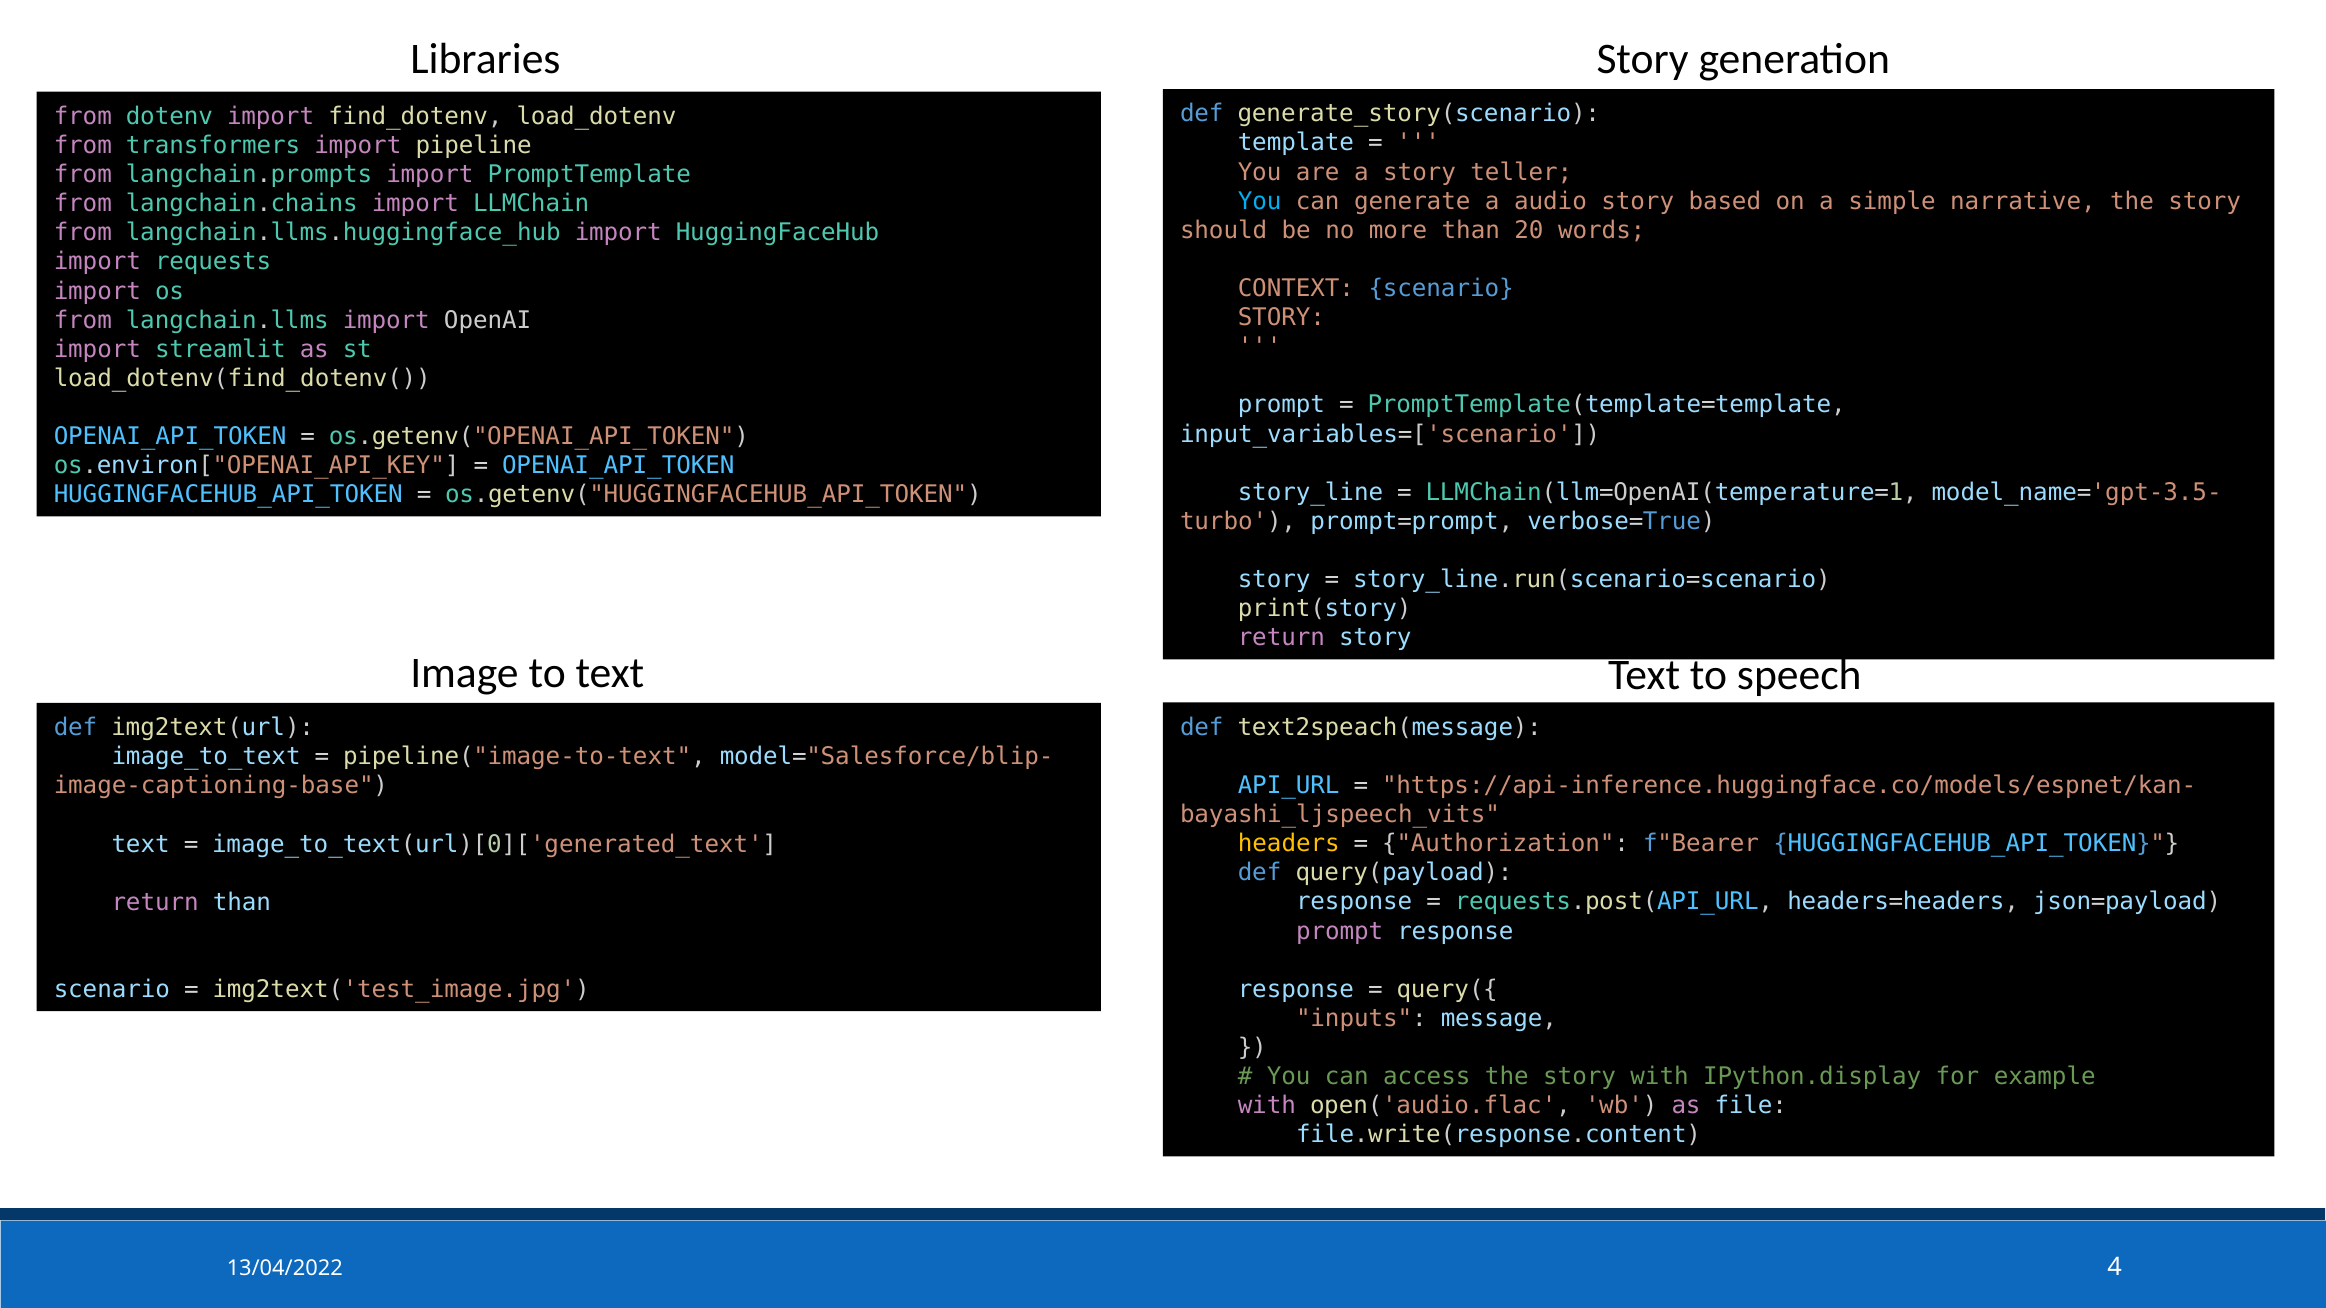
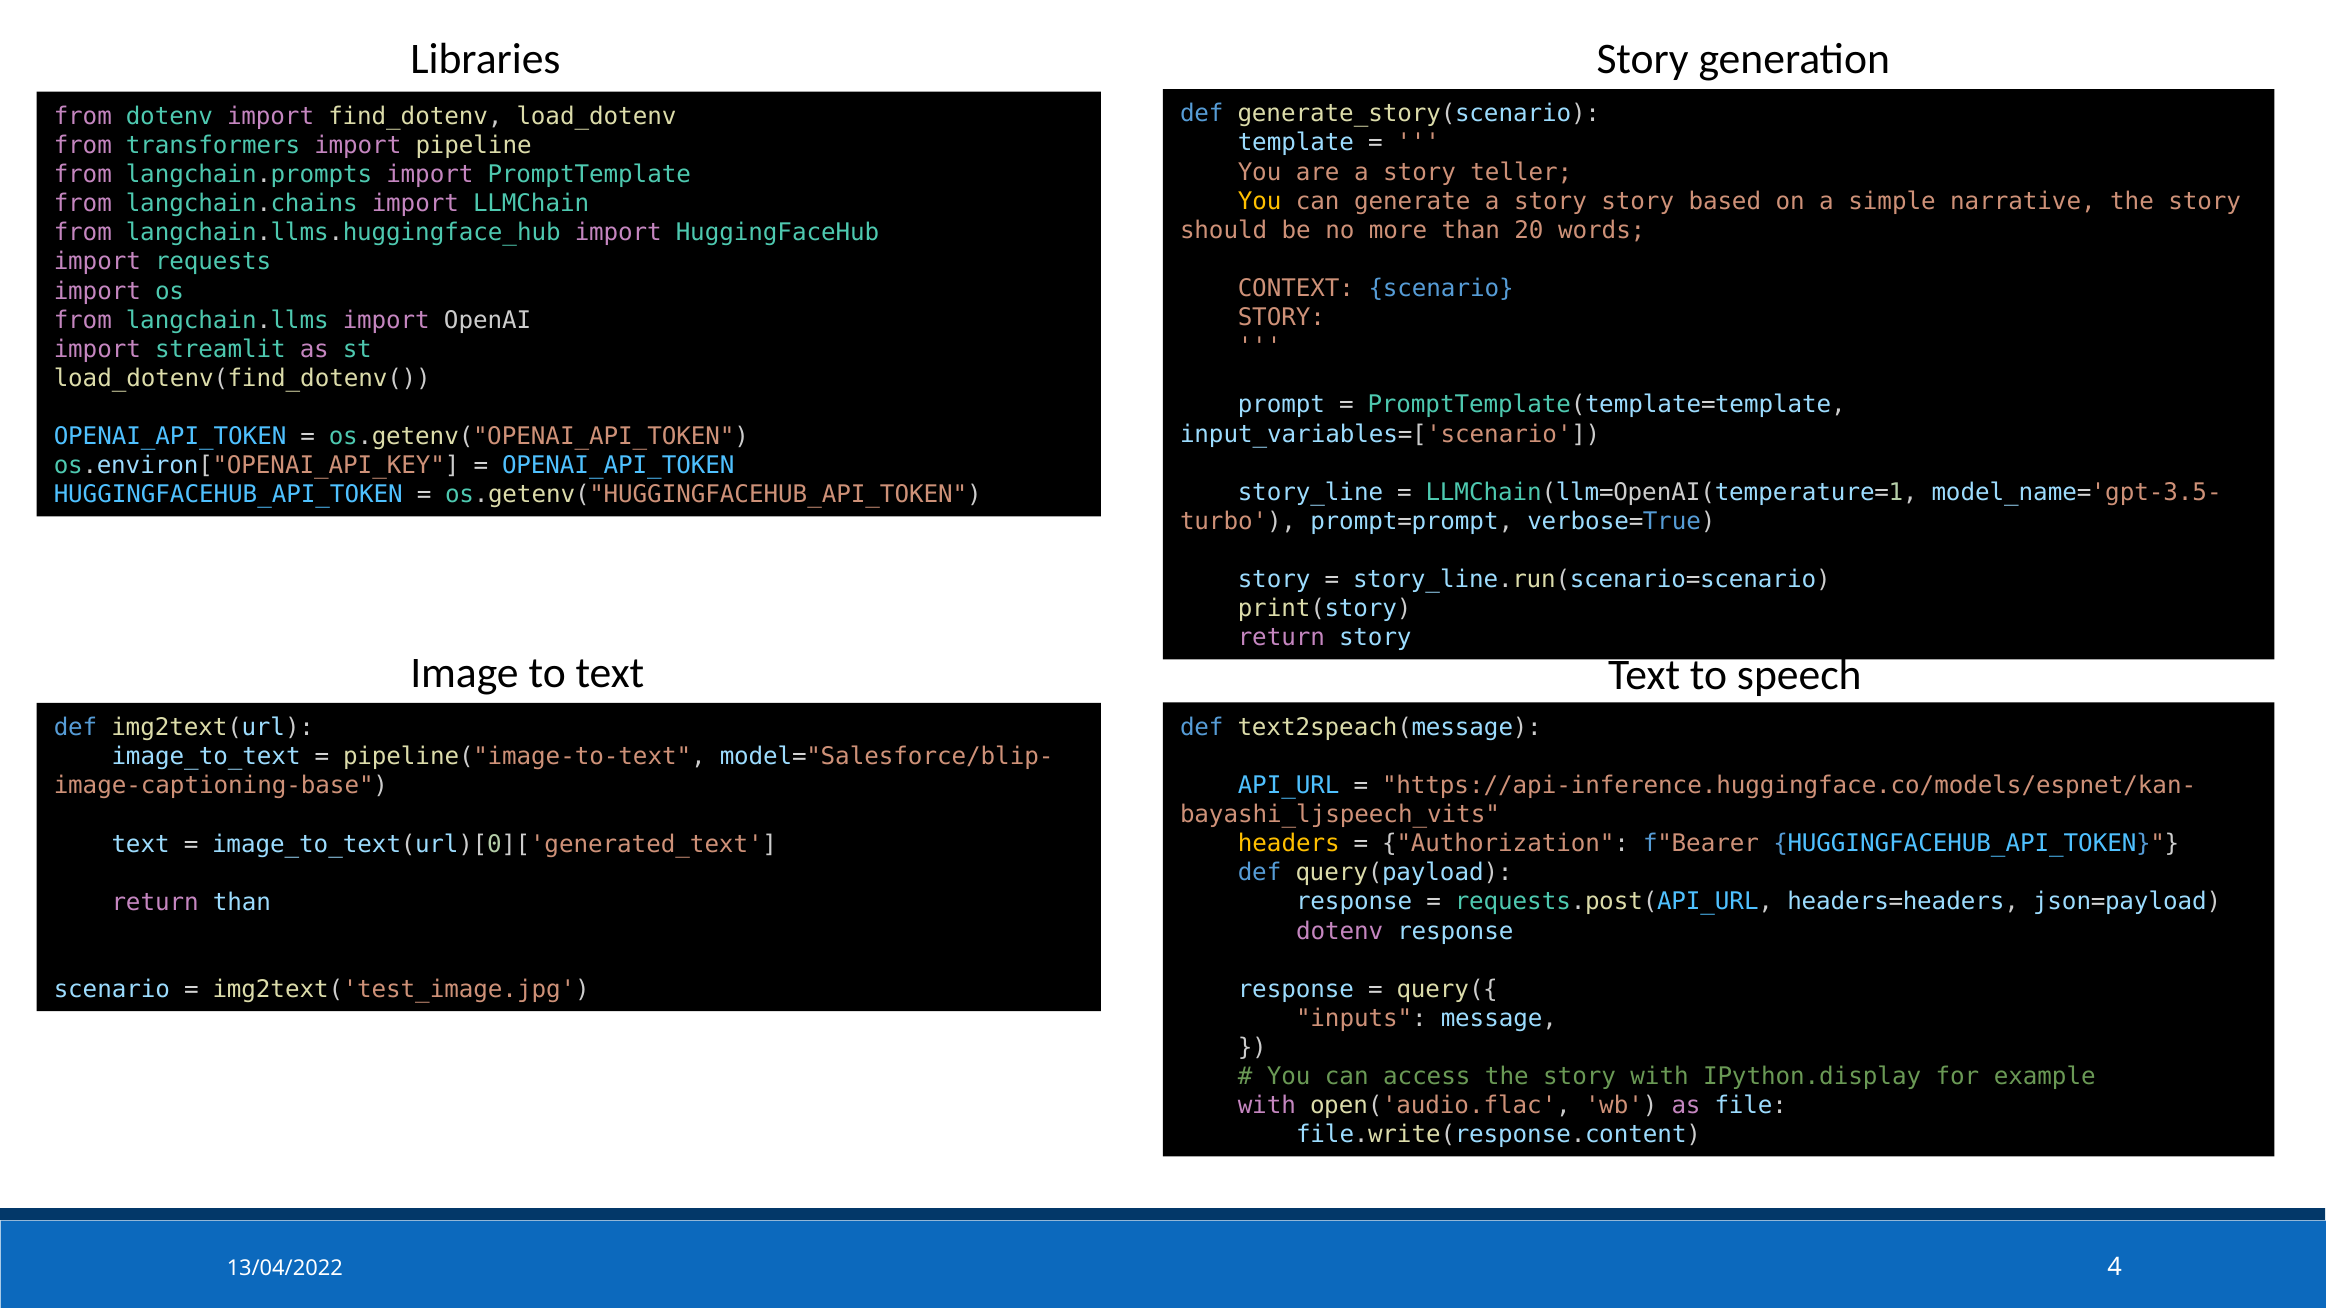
You at (1260, 201) colour: light blue -> yellow
generate a audio: audio -> story
prompt at (1340, 931): prompt -> dotenv
